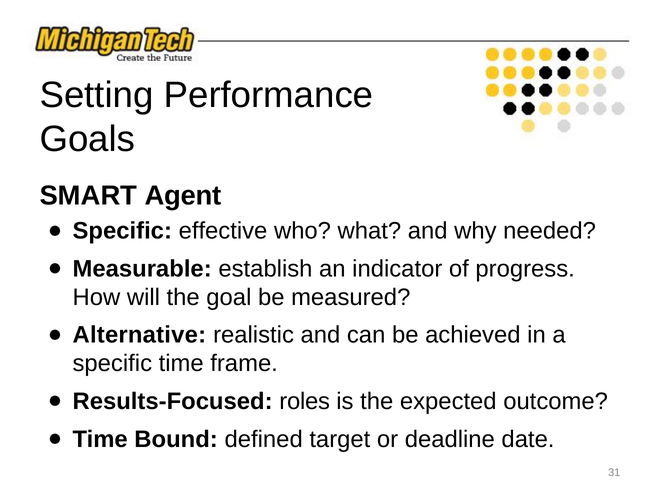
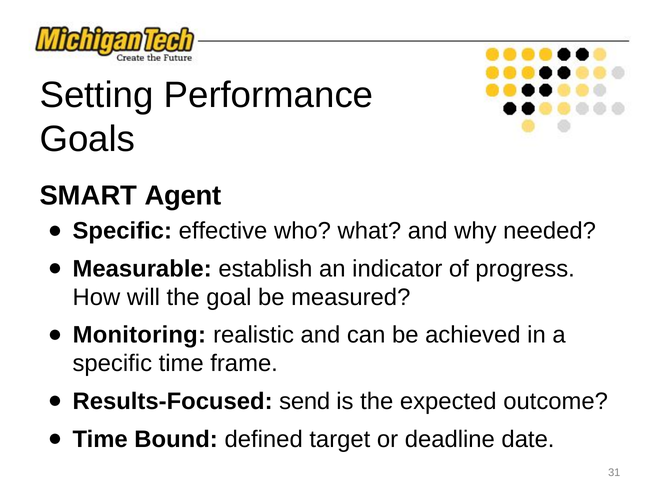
Alternative: Alternative -> Monitoring
roles: roles -> send
